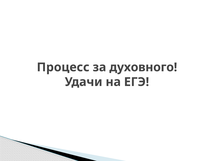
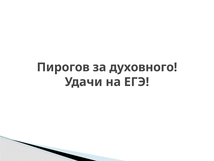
Процесс: Процесс -> Пирогов
